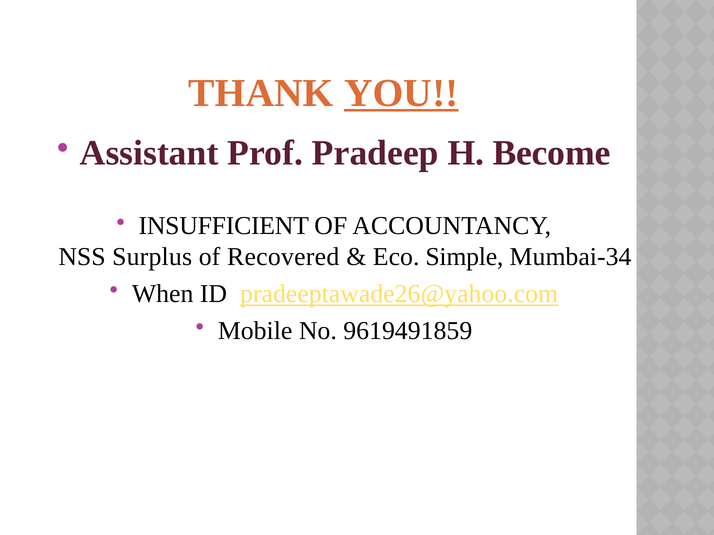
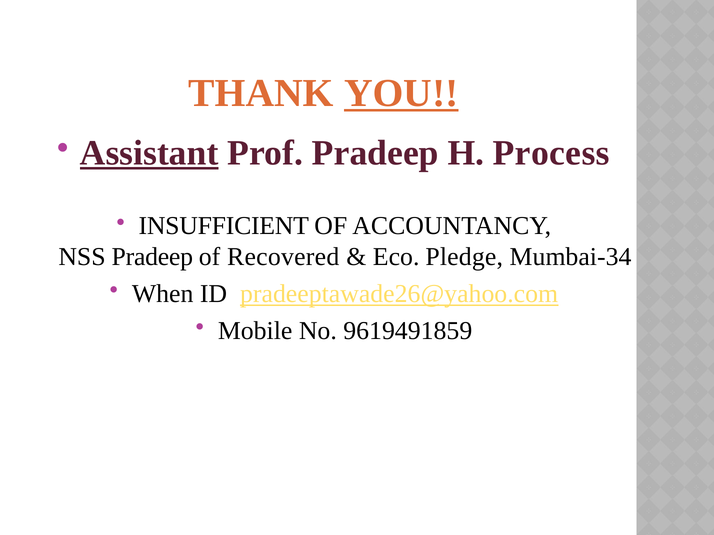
Assistant underline: none -> present
Become: Become -> Process
NSS Surplus: Surplus -> Pradeep
Simple: Simple -> Pledge
